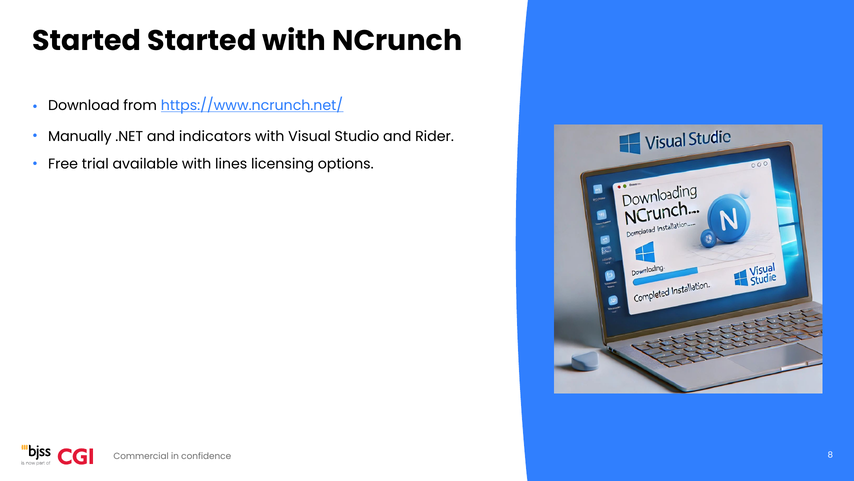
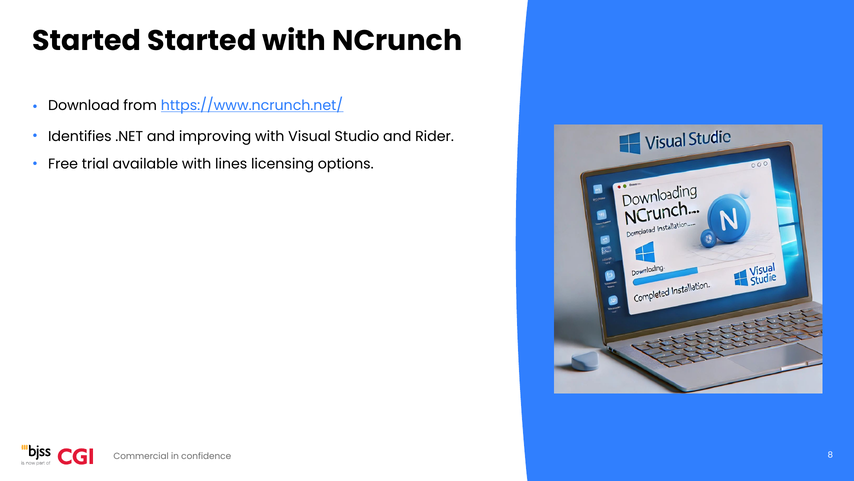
Manually: Manually -> Identifies
indicators: indicators -> improving
